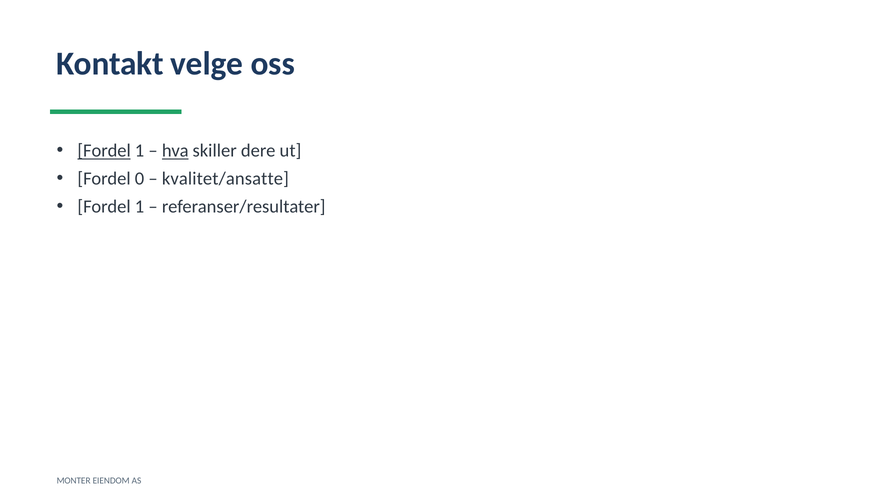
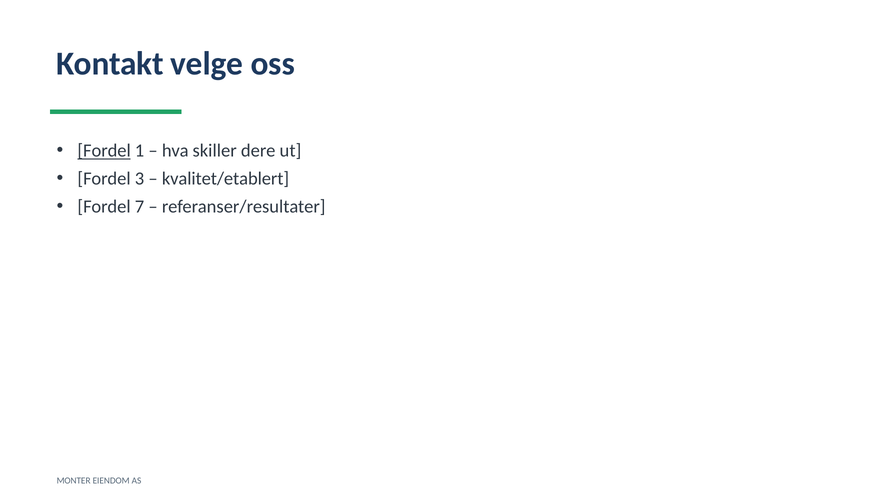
hva underline: present -> none
0: 0 -> 3
kvalitet/ansatte: kvalitet/ansatte -> kvalitet/etablert
1 at (140, 206): 1 -> 7
